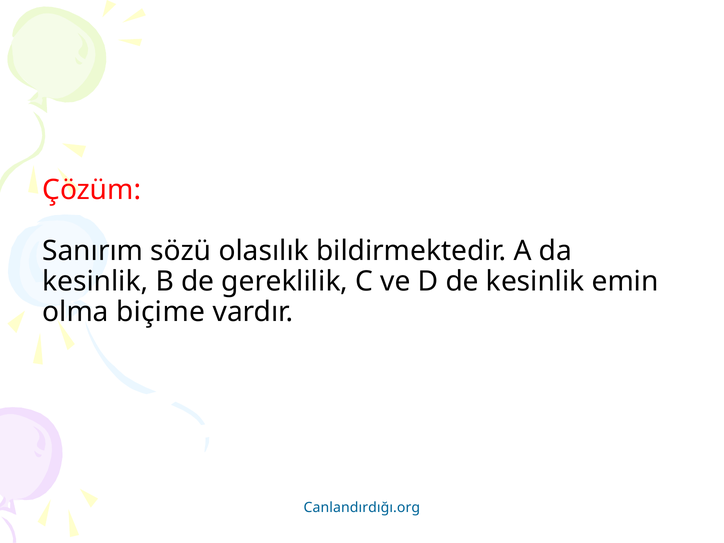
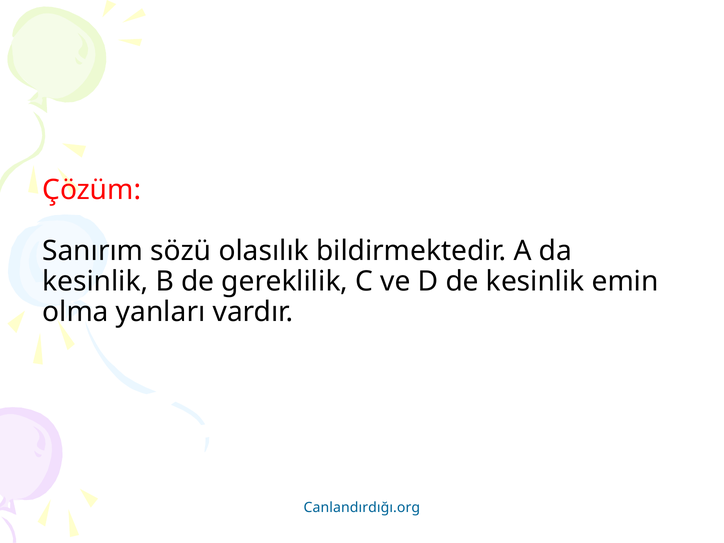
biçime: biçime -> yanları
